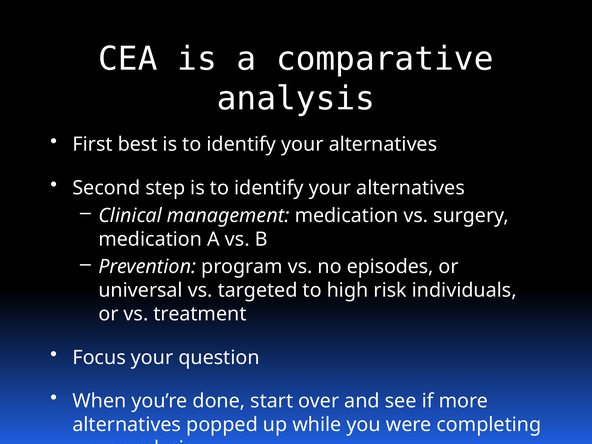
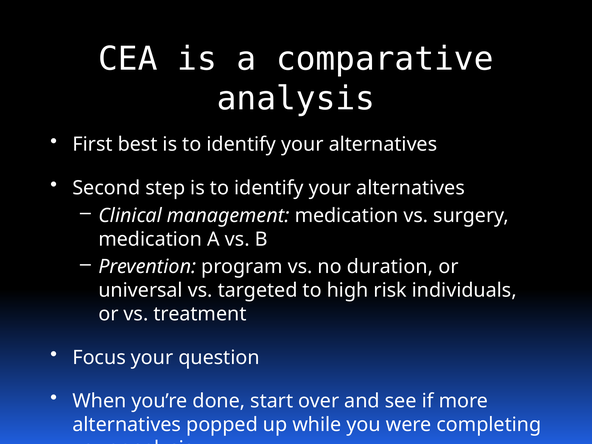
episodes: episodes -> duration
